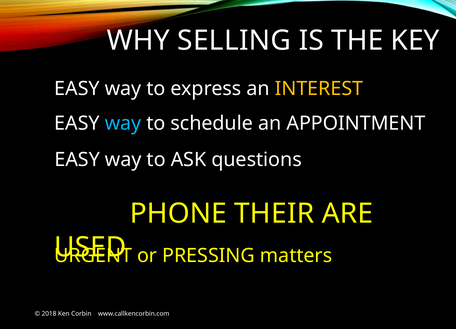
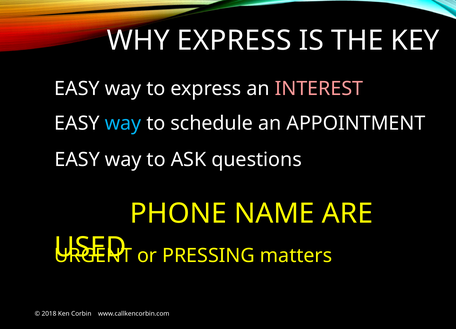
WHY SELLING: SELLING -> EXPRESS
INTEREST colour: yellow -> pink
THEIR: THEIR -> NAME
